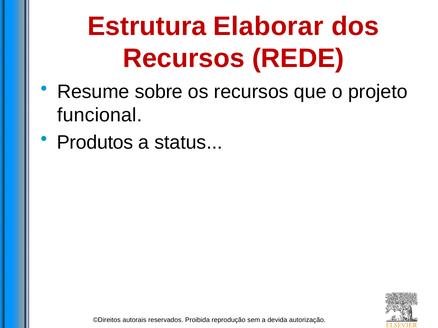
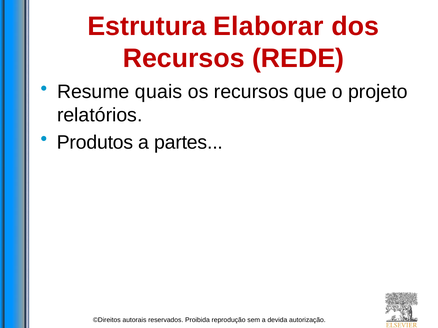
sobre: sobre -> quais
funcional: funcional -> relatórios
status: status -> partes
